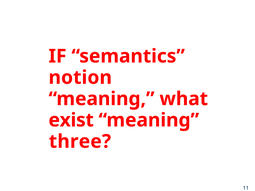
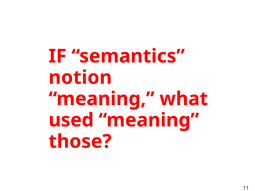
exist: exist -> used
three: three -> those
